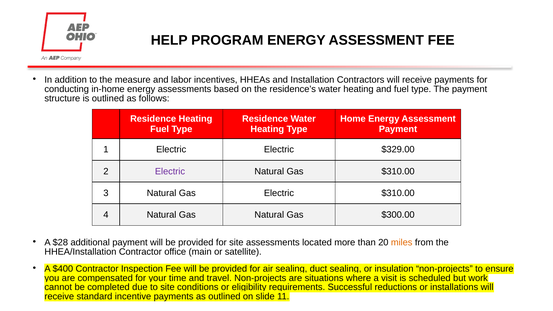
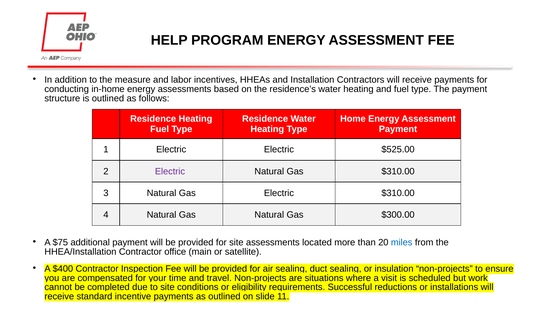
$329.00: $329.00 -> $525.00
$28: $28 -> $75
miles colour: orange -> blue
